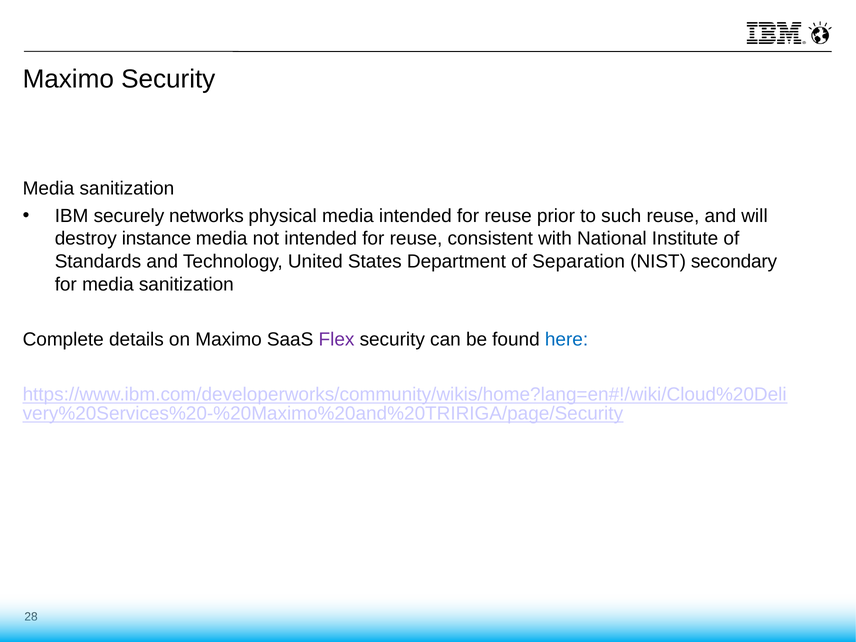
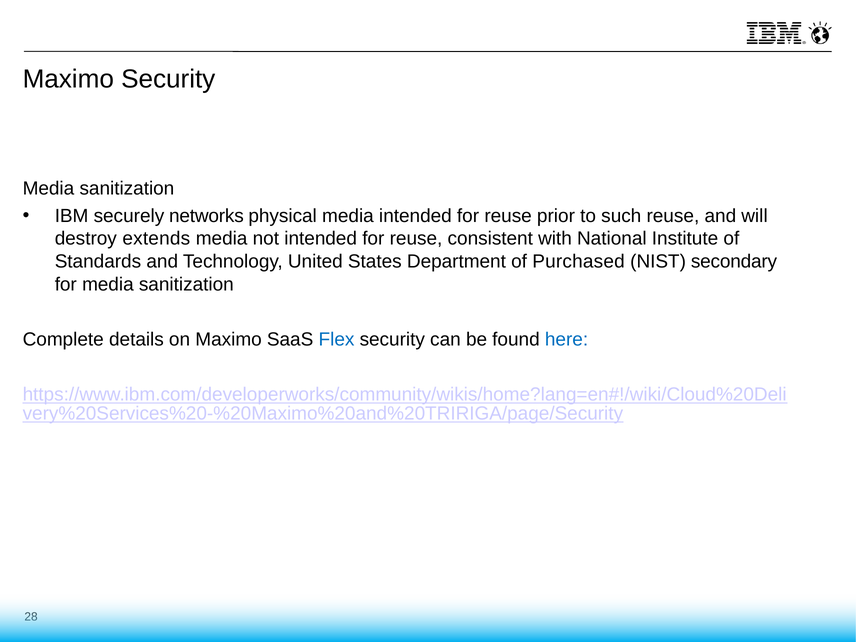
instance: instance -> extends
Separation: Separation -> Purchased
Flex colour: purple -> blue
